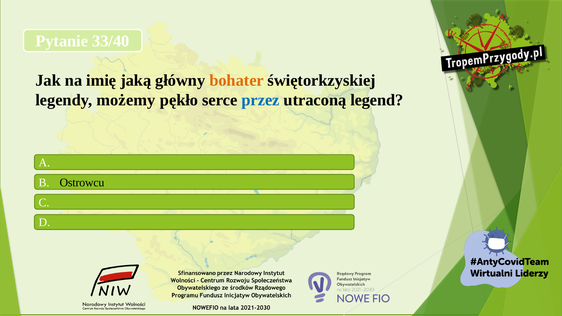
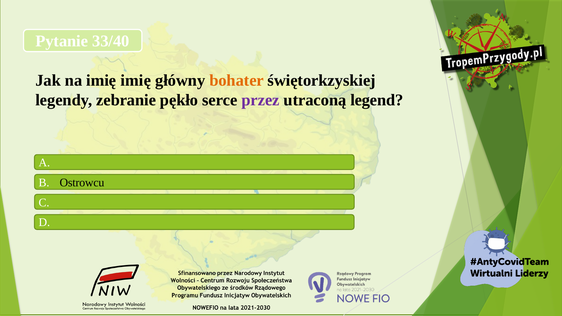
imię jaką: jaką -> imię
możemy: możemy -> zebranie
przez colour: blue -> purple
